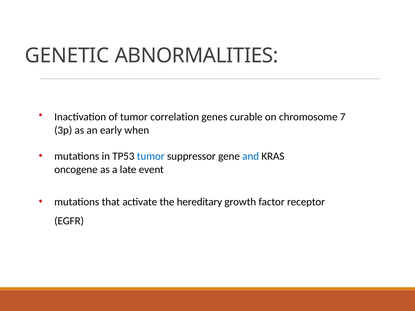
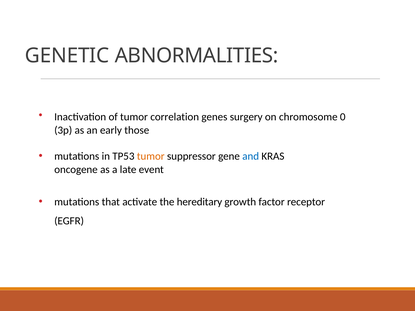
curable: curable -> surgery
7: 7 -> 0
when: when -> those
tumor at (151, 156) colour: blue -> orange
